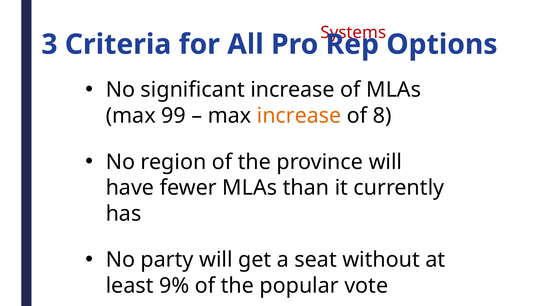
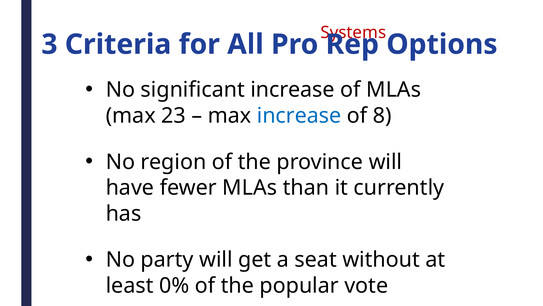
99: 99 -> 23
increase at (299, 115) colour: orange -> blue
9%: 9% -> 0%
